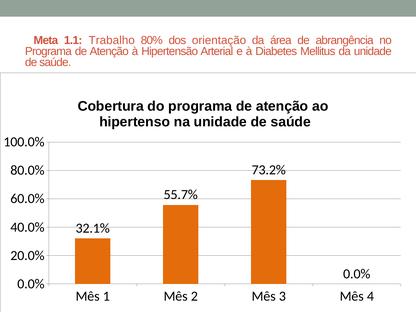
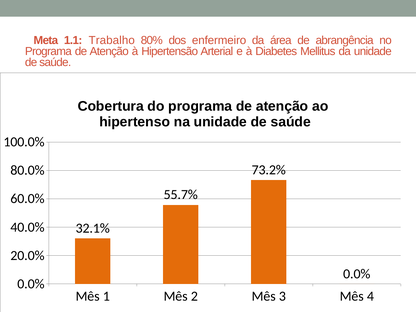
orientação: orientação -> enfermeiro
